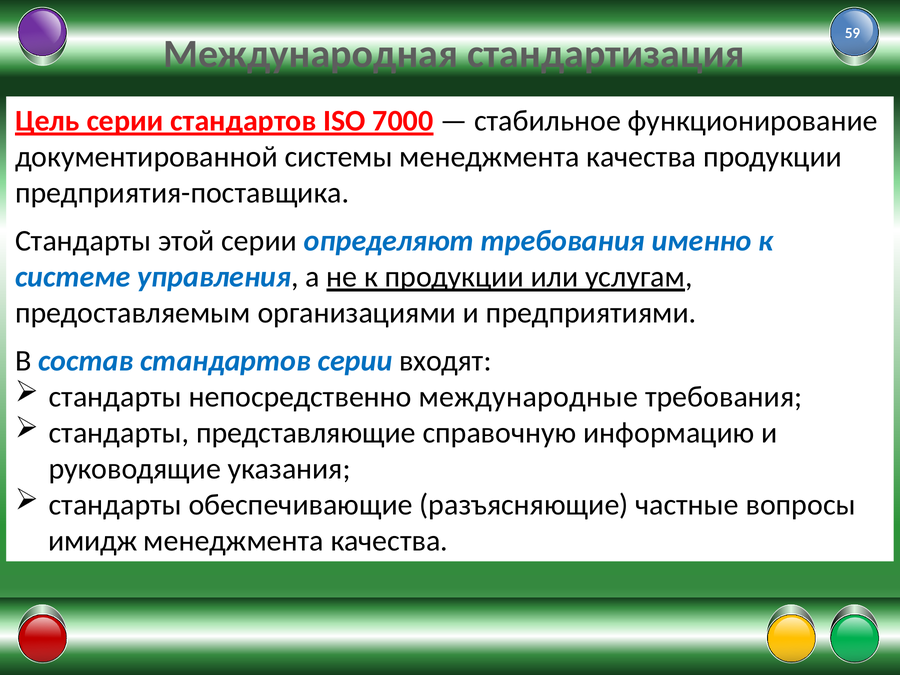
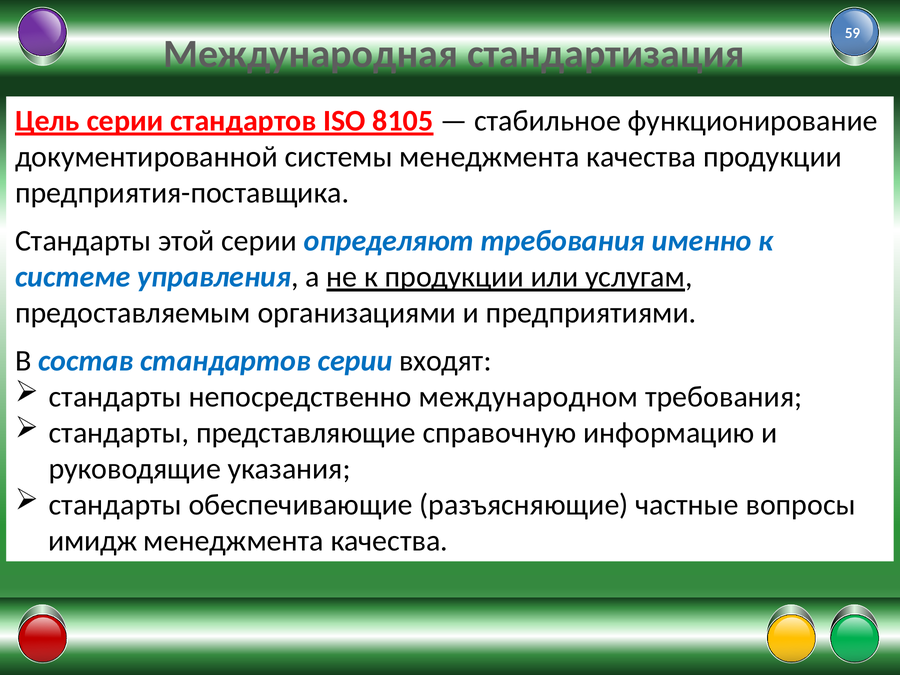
7000: 7000 -> 8105
международные: международные -> международном
